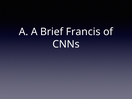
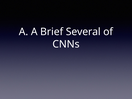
Francis: Francis -> Several
